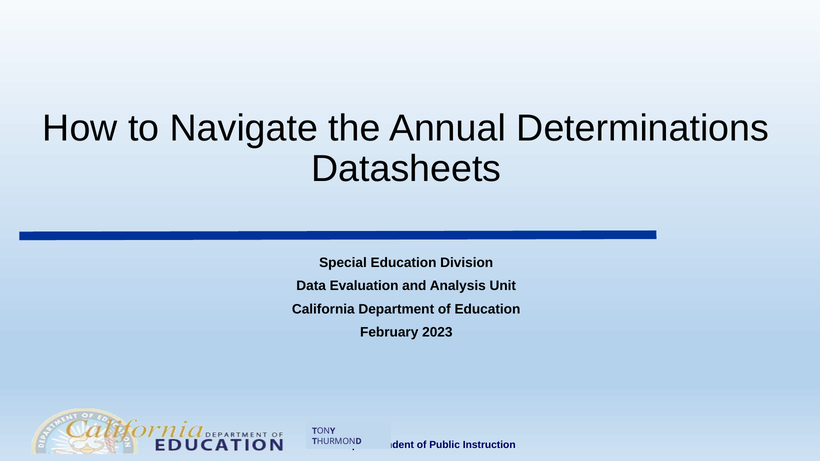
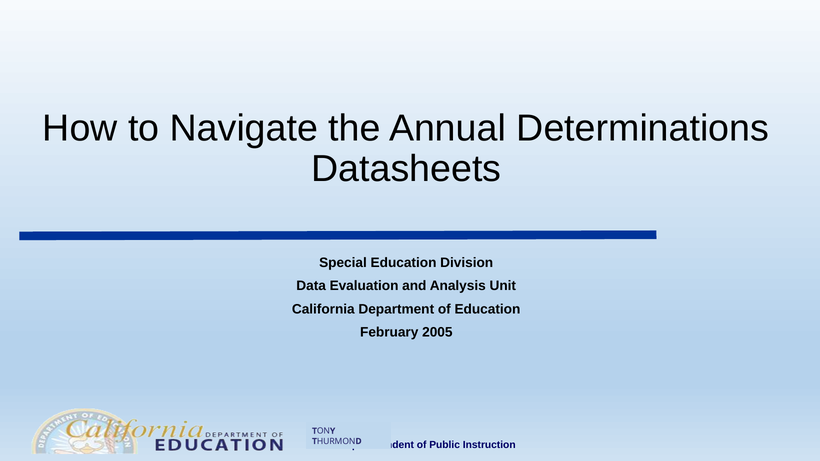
2023: 2023 -> 2005
